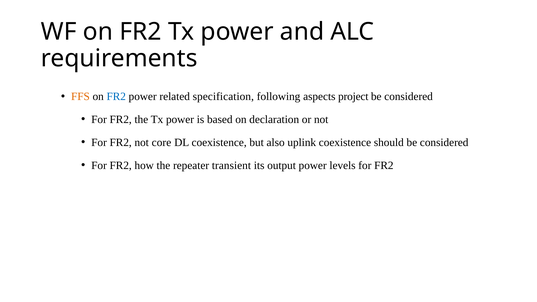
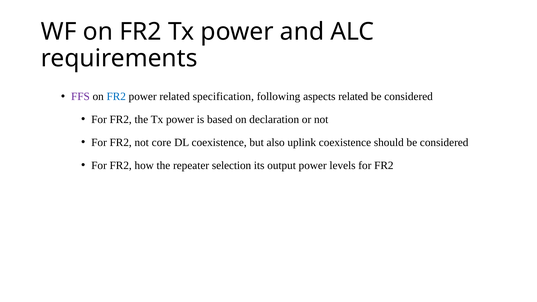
FFS colour: orange -> purple
aspects project: project -> related
transient: transient -> selection
